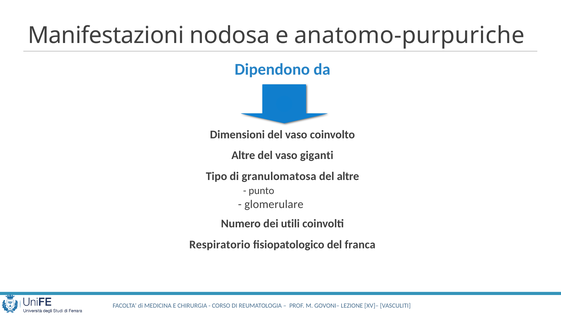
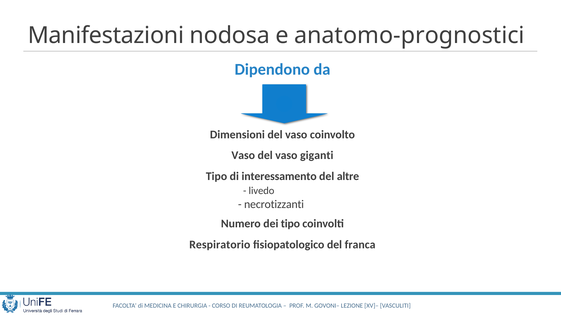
anatomo-purpuriche: anatomo-purpuriche -> anatomo-prognostici
Altre at (243, 155): Altre -> Vaso
granulomatosa: granulomatosa -> interessamento
punto: punto -> livedo
glomerulare: glomerulare -> necrotizzanti
dei utili: utili -> tipo
